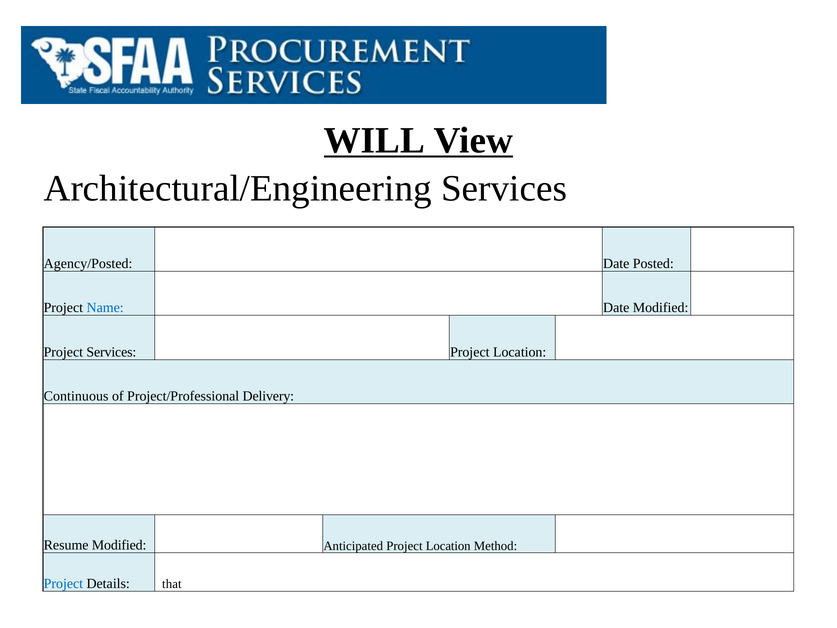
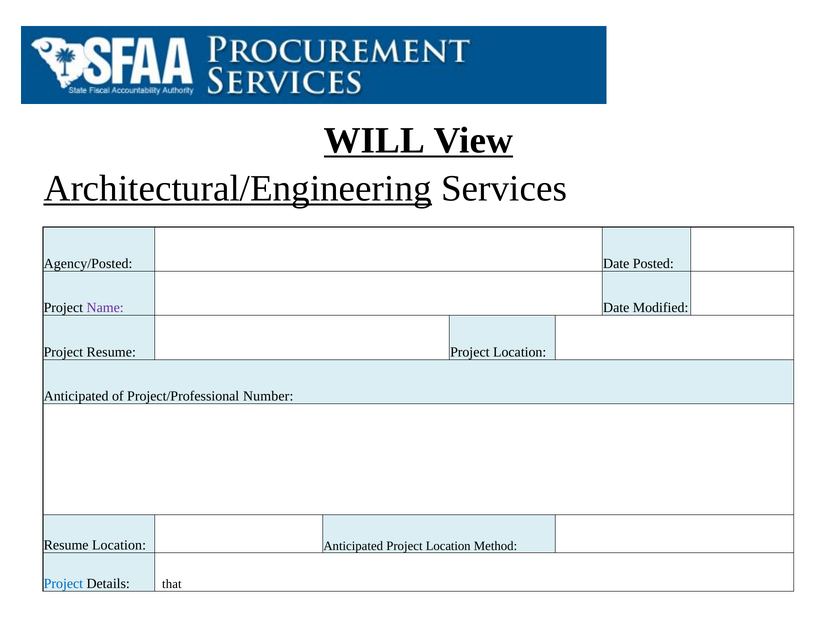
Architectural/Engineering underline: none -> present
Name colour: blue -> purple
Project Services: Services -> Resume
Continuous at (76, 396): Continuous -> Anticipated
Delivery: Delivery -> Number
Resume Modified: Modified -> Location
